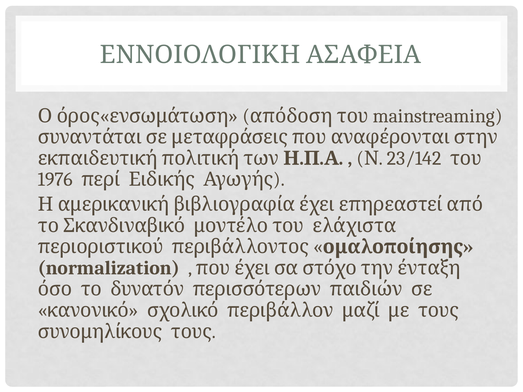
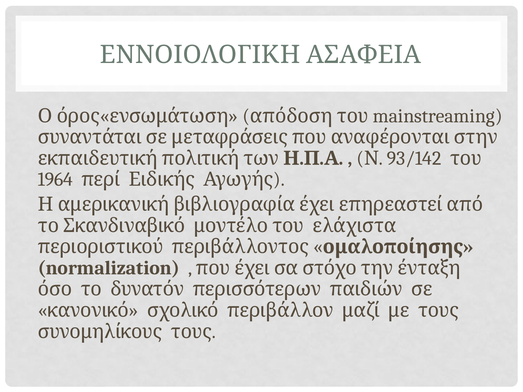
23/142: 23/142 -> 93/142
1976: 1976 -> 1964
